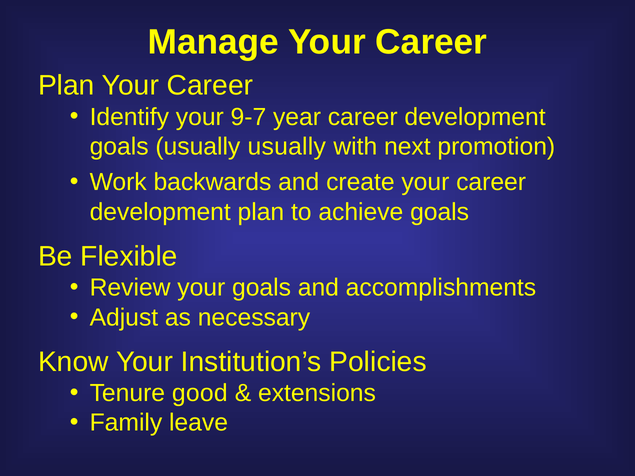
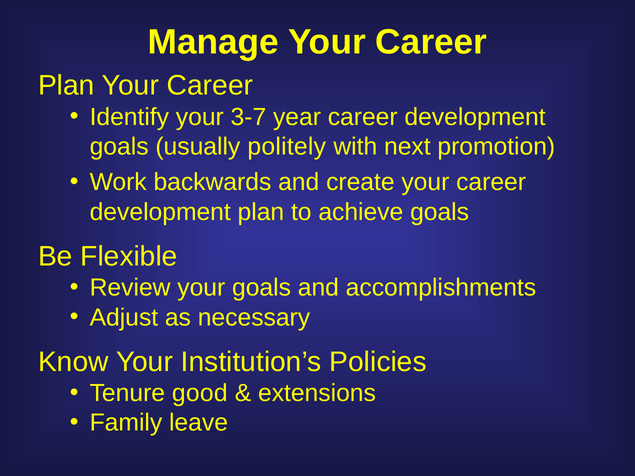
9-7: 9-7 -> 3-7
usually usually: usually -> politely
